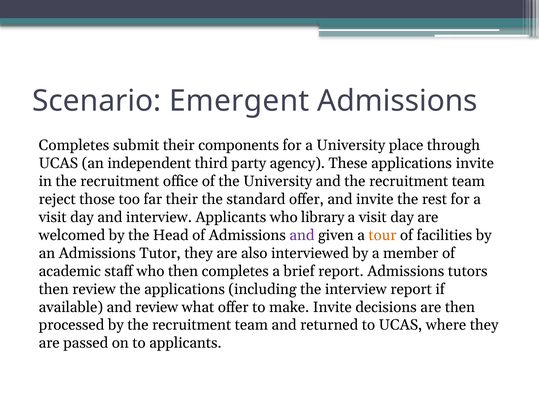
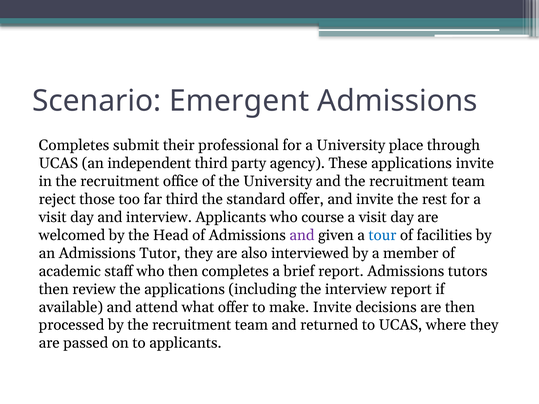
components: components -> professional
far their: their -> third
library: library -> course
tour colour: orange -> blue
and review: review -> attend
